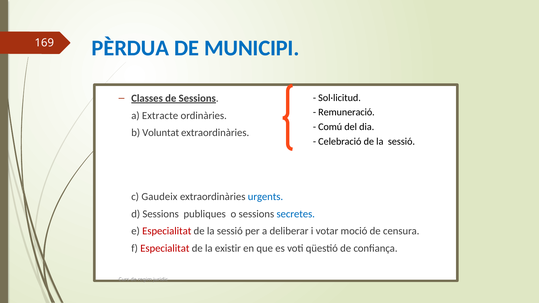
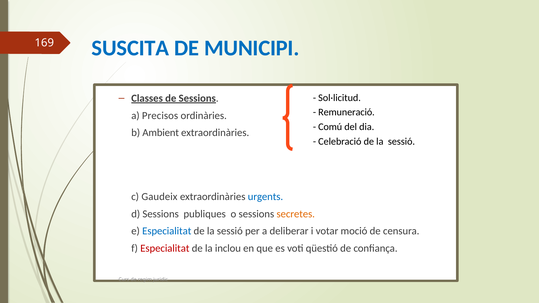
PÈRDUA: PÈRDUA -> SUSCITA
Extracte: Extracte -> Precisos
Voluntat: Voluntat -> Ambient
secretes colour: blue -> orange
Especialitat at (167, 231) colour: red -> blue
existir: existir -> inclou
